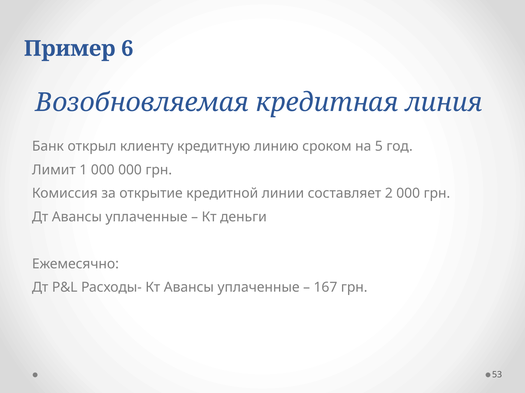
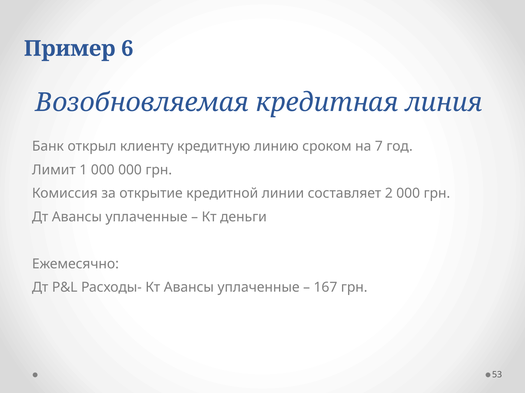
5: 5 -> 7
